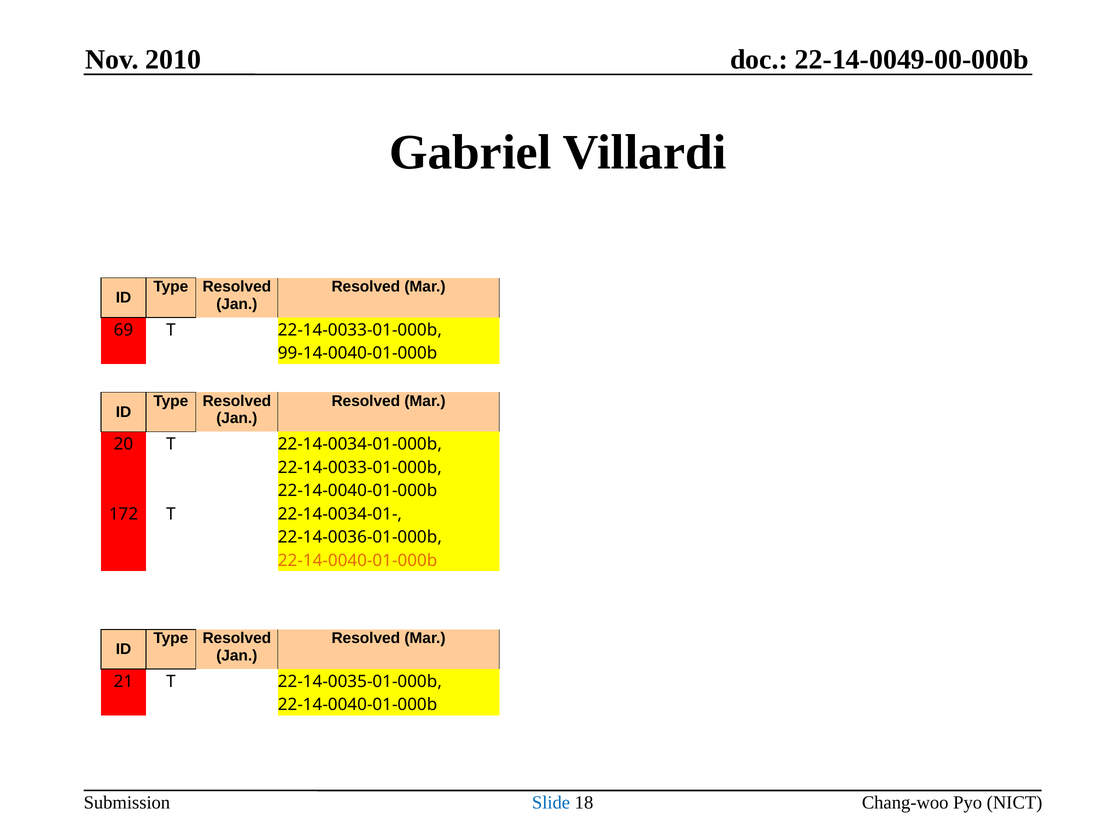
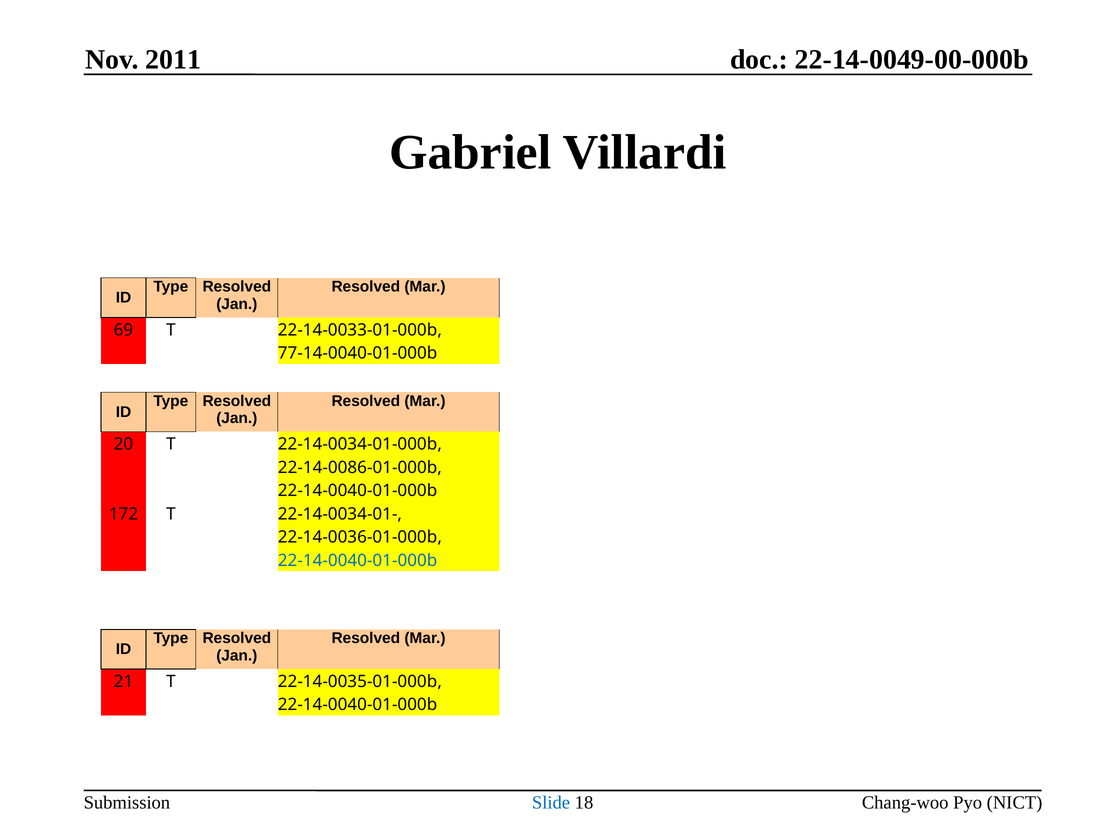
2010: 2010 -> 2011
99-14-0040-01-000b: 99-14-0040-01-000b -> 77-14-0040-01-000b
22-14-0033-01-000b at (360, 467): 22-14-0033-01-000b -> 22-14-0086-01-000b
22-14-0040-01-000b at (358, 561) colour: orange -> blue
